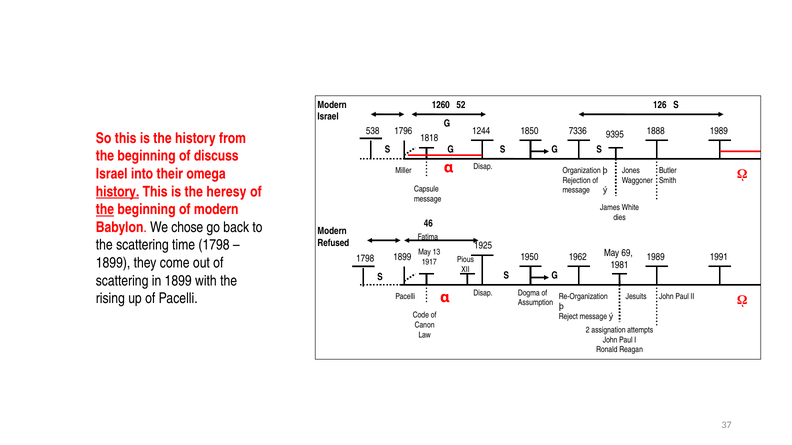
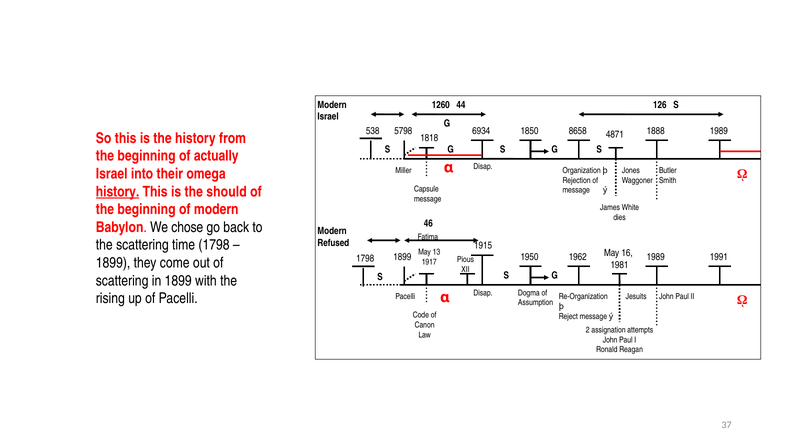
52: 52 -> 44
1796: 1796 -> 5798
1244: 1244 -> 6934
7336: 7336 -> 8658
9395: 9395 -> 4871
discuss: discuss -> actually
heresy: heresy -> should
the at (105, 210) underline: present -> none
1925: 1925 -> 1915
69: 69 -> 16
